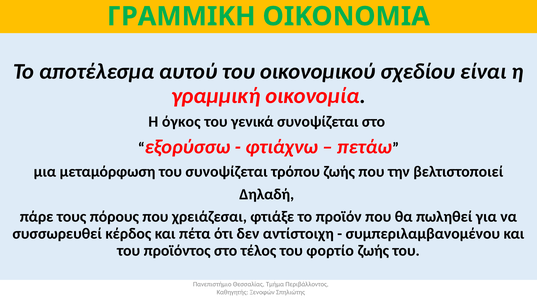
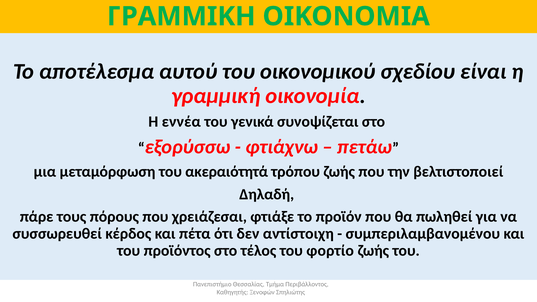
όγκος: όγκος -> εννέα
του συνοψίζεται: συνοψίζεται -> ακεραιότητά
